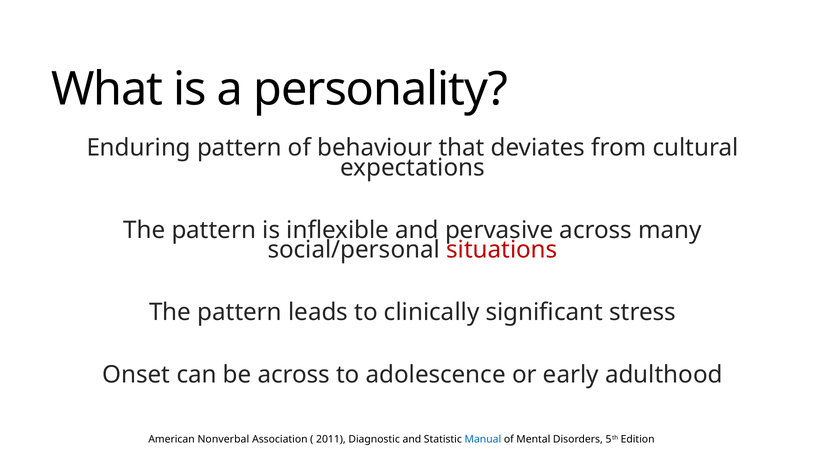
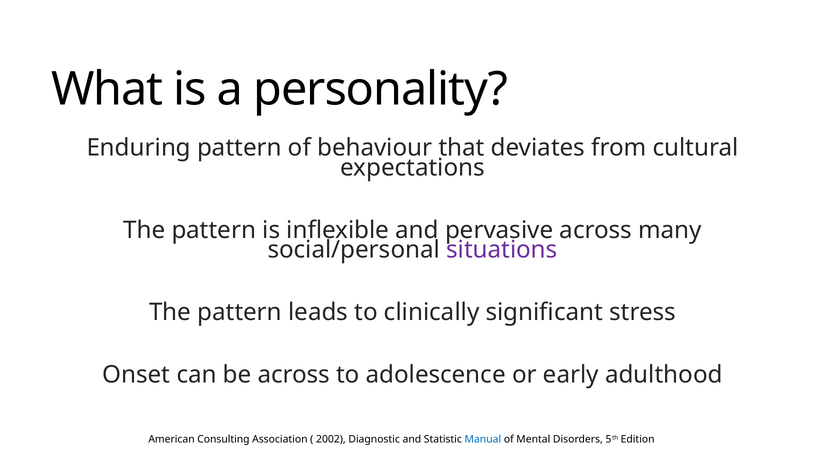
situations colour: red -> purple
Nonverbal: Nonverbal -> Consulting
2011: 2011 -> 2002
